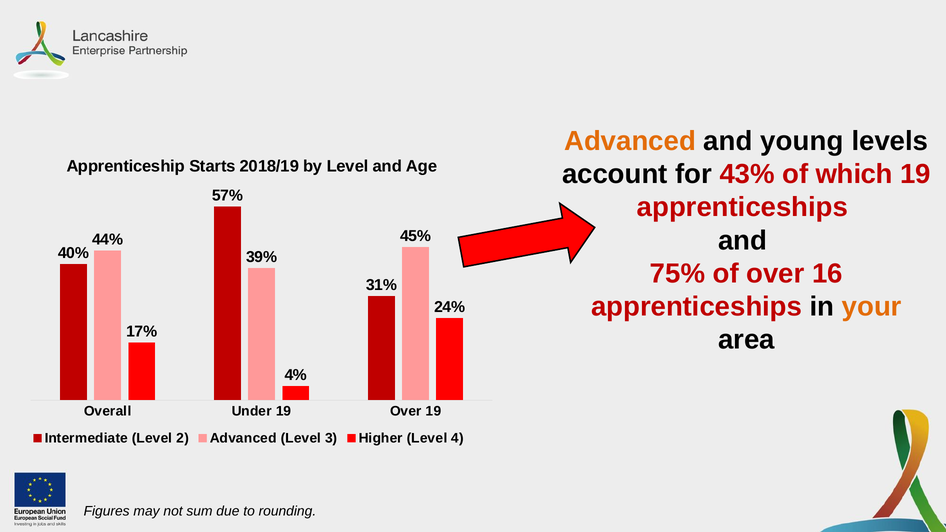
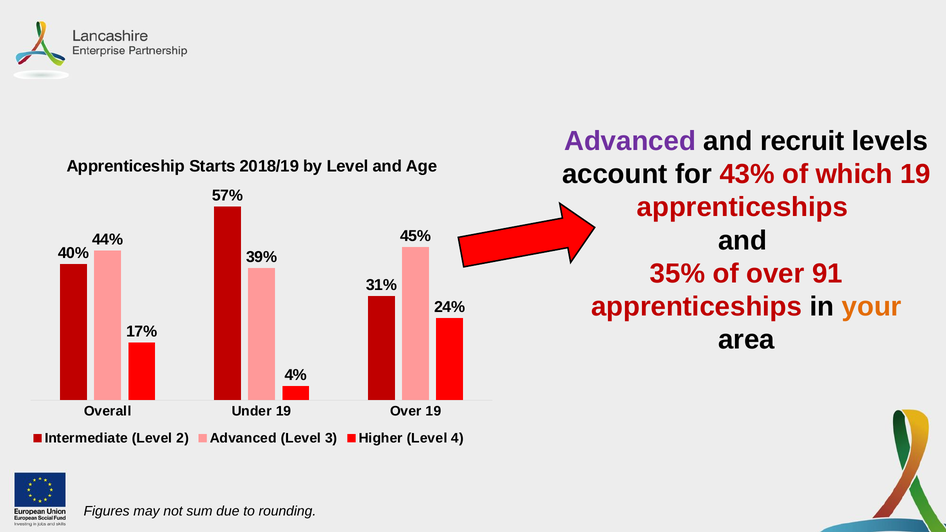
Advanced at (630, 141) colour: orange -> purple
young: young -> recruit
75%: 75% -> 35%
16: 16 -> 91
